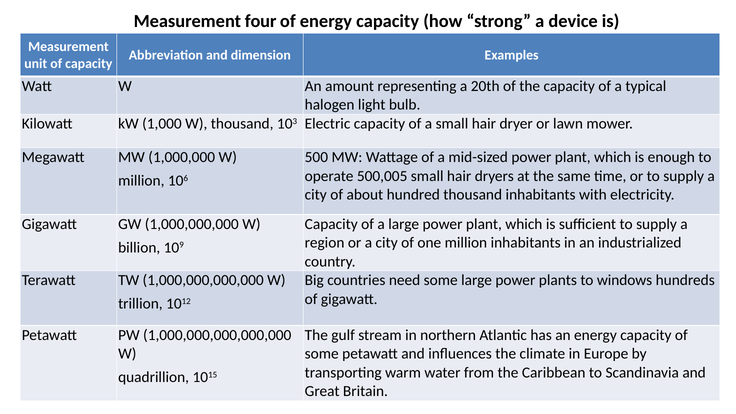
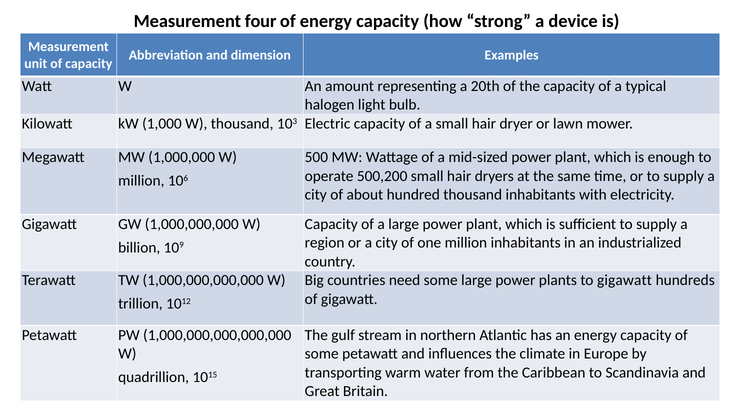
500,005: 500,005 -> 500,200
to windows: windows -> gigawatt
